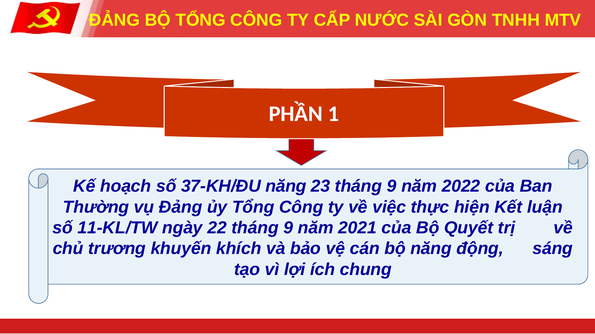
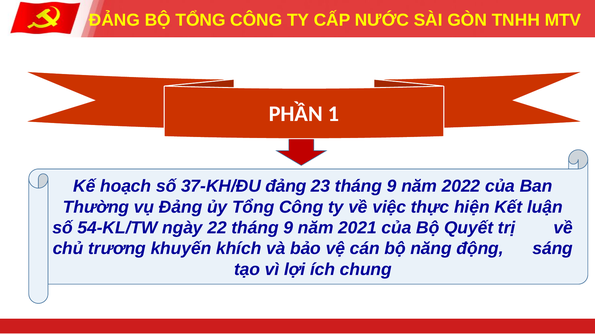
37-KH/ĐU năng: năng -> đảng
11-KL/TW: 11-KL/TW -> 54-KL/TW
